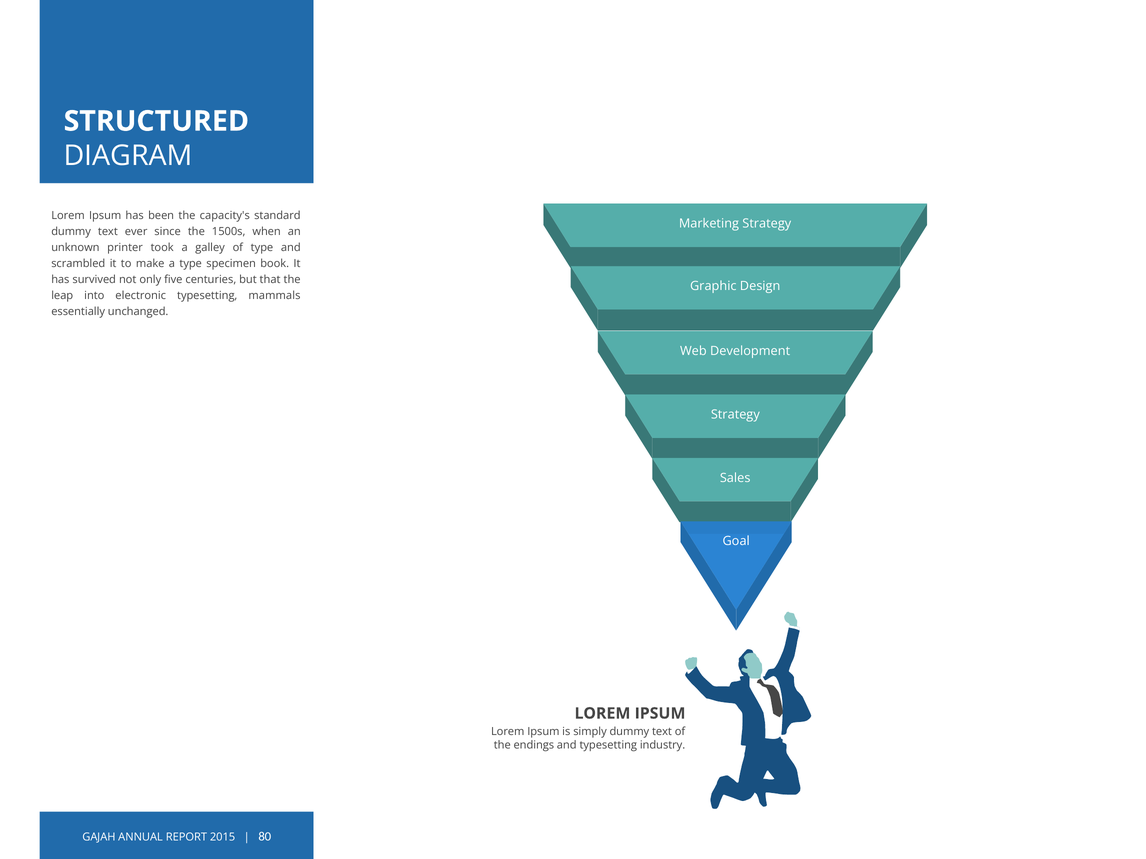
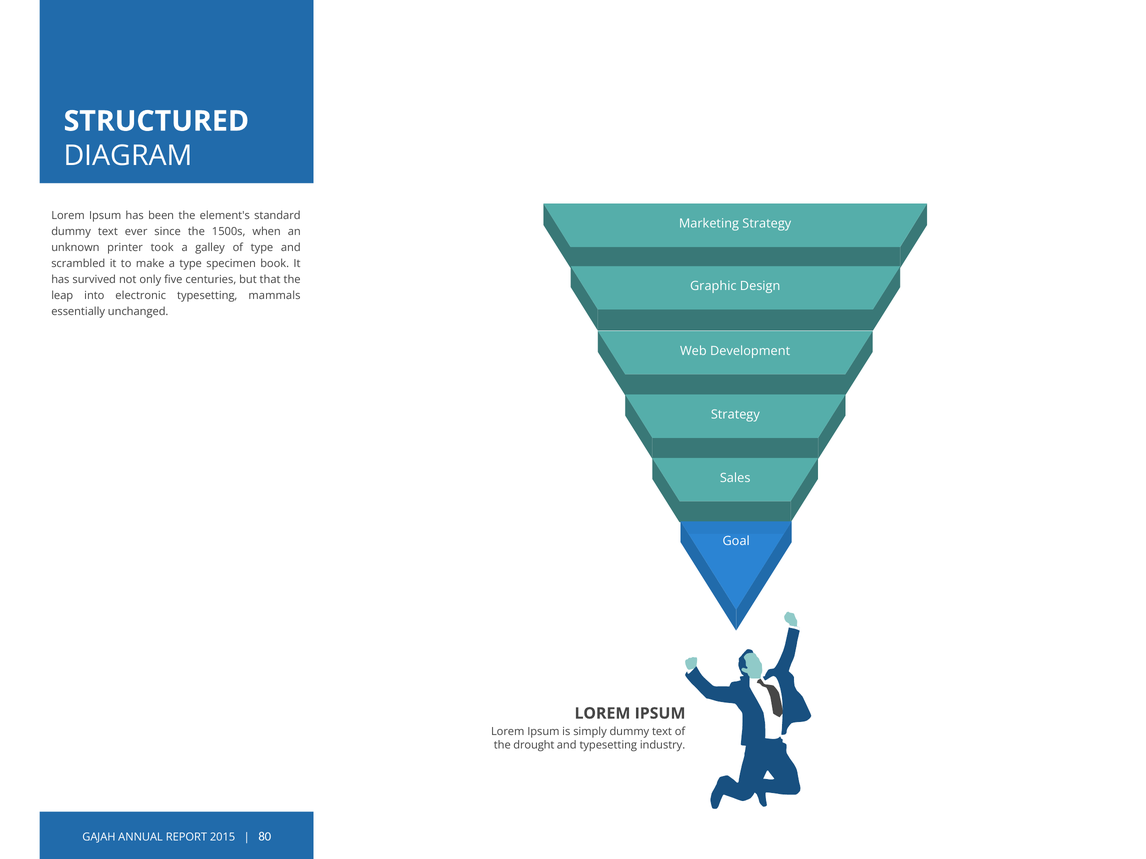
capacity's: capacity's -> element's
endings: endings -> drought
